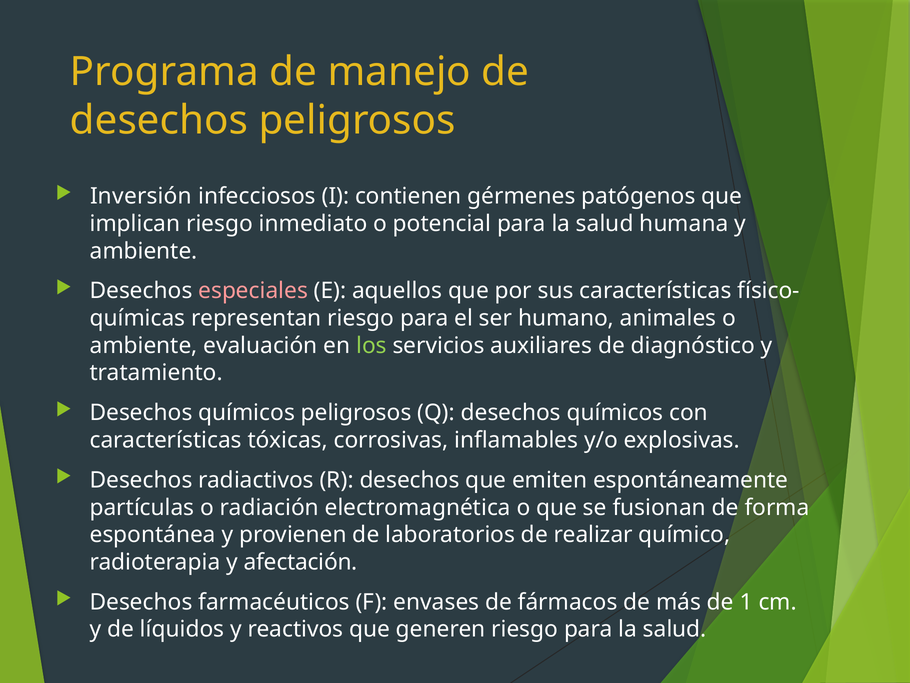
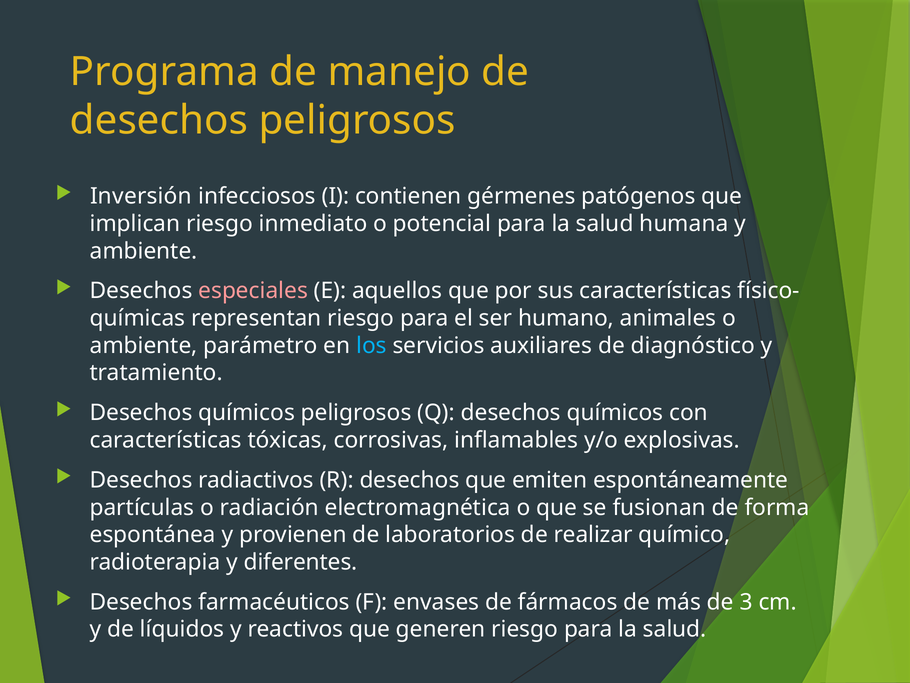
evaluación: evaluación -> parámetro
los colour: light green -> light blue
afectación: afectación -> diferentes
1: 1 -> 3
